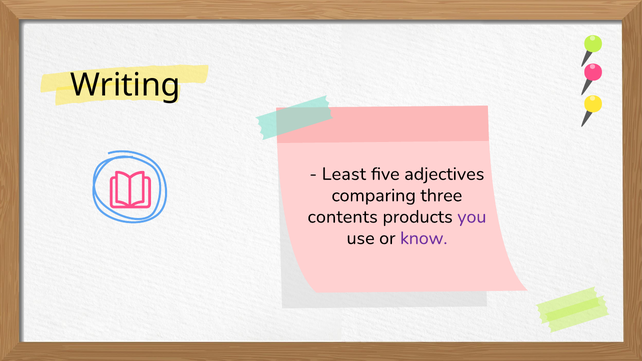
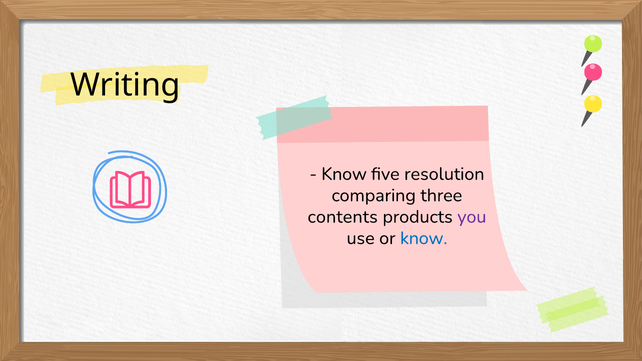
Least at (344, 174): Least -> Know
adjectives: adjectives -> resolution
know at (424, 238) colour: purple -> blue
